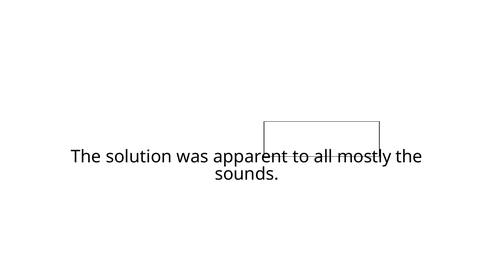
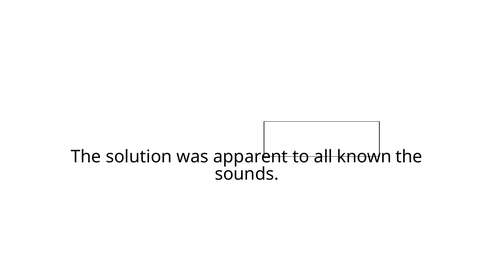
mostly: mostly -> known
